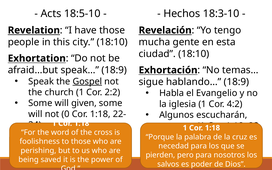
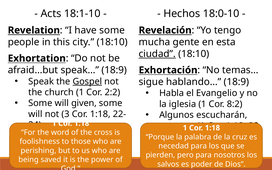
18:5-10: 18:5-10 -> 18:1-10
18:3-10: 18:3-10 -> 18:0-10
have those: those -> some
ciudad underline: none -> present
4:2: 4:2 -> 8:2
0: 0 -> 3
